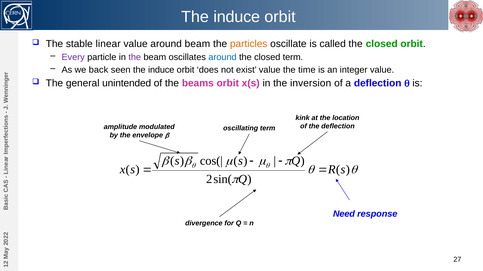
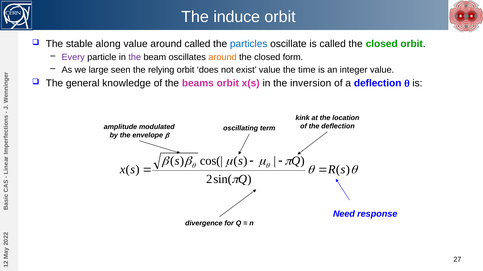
linear: linear -> along
around beam: beam -> called
particles colour: orange -> blue
around at (223, 57) colour: blue -> orange
closed term: term -> form
back: back -> large
seen the induce: induce -> relying
unintended: unintended -> knowledge
